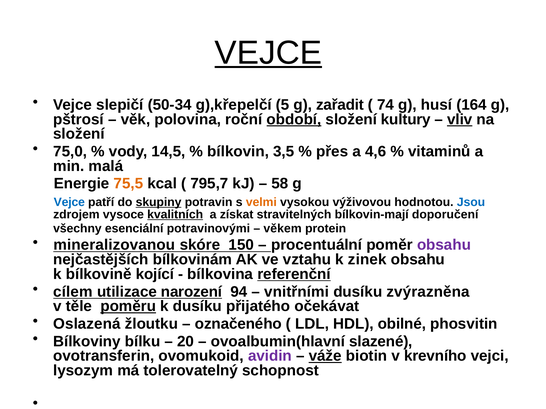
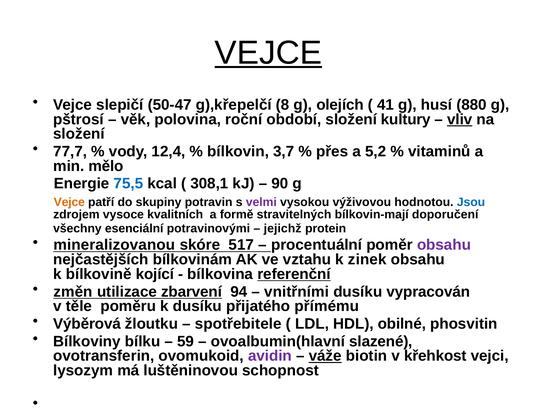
50-34: 50-34 -> 50-47
5: 5 -> 8
zařadit: zařadit -> olejích
74: 74 -> 41
164: 164 -> 880
období underline: present -> none
75,0: 75,0 -> 77,7
14,5: 14,5 -> 12,4
3,5: 3,5 -> 3,7
4,6: 4,6 -> 5,2
malá: malá -> mělo
75,5 colour: orange -> blue
795,7: 795,7 -> 308,1
58: 58 -> 90
Vejce at (69, 202) colour: blue -> orange
skupiny underline: present -> none
velmi colour: orange -> purple
kvalitních underline: present -> none
získat: získat -> formě
věkem: věkem -> jejichž
150: 150 -> 517
cílem: cílem -> změn
narození: narození -> zbarvení
zvýrazněna: zvýrazněna -> vypracován
poměru underline: present -> none
očekávat: očekávat -> přímému
Oslazená: Oslazená -> Výběrová
označeného: označeného -> spotřebitele
20: 20 -> 59
krevního: krevního -> křehkost
tolerovatelný: tolerovatelný -> luštěninovou
